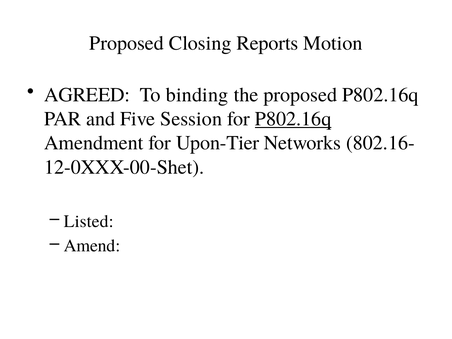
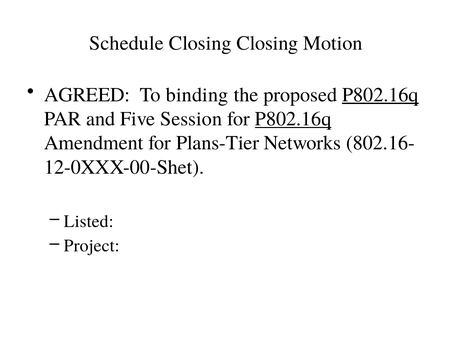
Proposed at (127, 43): Proposed -> Schedule
Closing Reports: Reports -> Closing
P802.16q at (380, 95) underline: none -> present
Upon-Tier: Upon-Tier -> Plans-Tier
Amend: Amend -> Project
